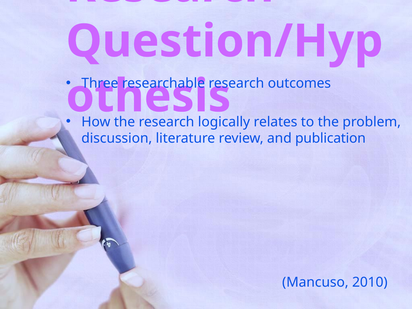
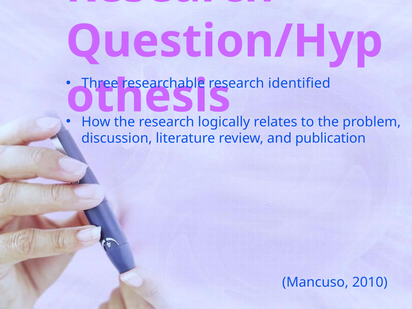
outcomes: outcomes -> identified
